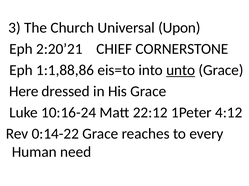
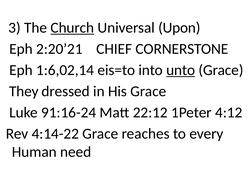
Church underline: none -> present
1:1,88,86: 1:1,88,86 -> 1:6,02,14
Here: Here -> They
10:16-24: 10:16-24 -> 91:16-24
0:14-22: 0:14-22 -> 4:14-22
